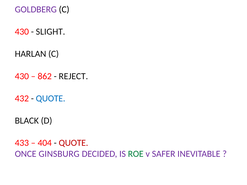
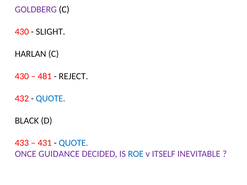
862: 862 -> 481
404: 404 -> 431
QUOTE at (73, 143) colour: red -> blue
GINSBURG: GINSBURG -> GUIDANCE
ROE colour: green -> blue
SAFER: SAFER -> ITSELF
